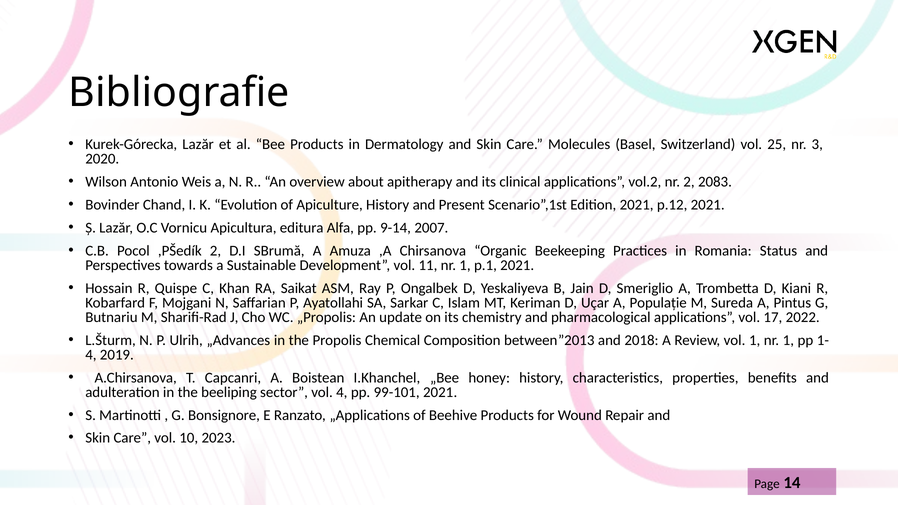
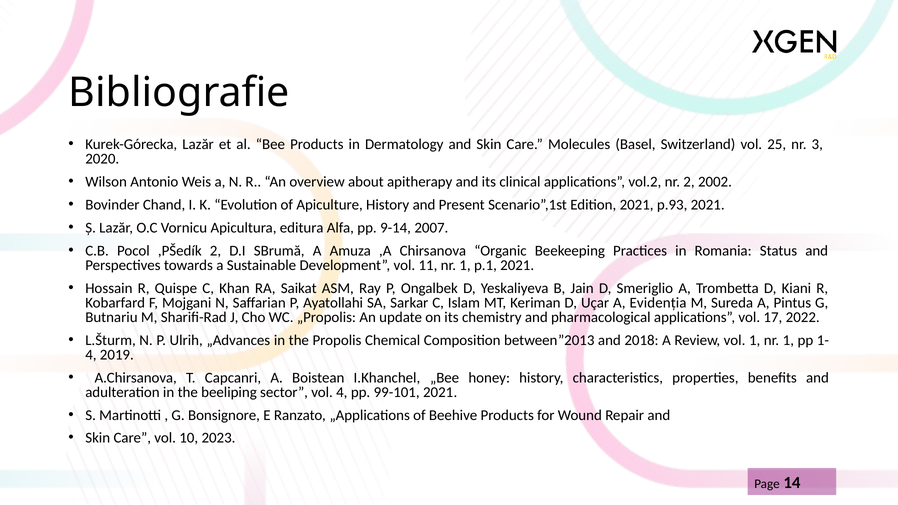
2083: 2083 -> 2002
p.12: p.12 -> p.93
Populație: Populație -> Evidenția
